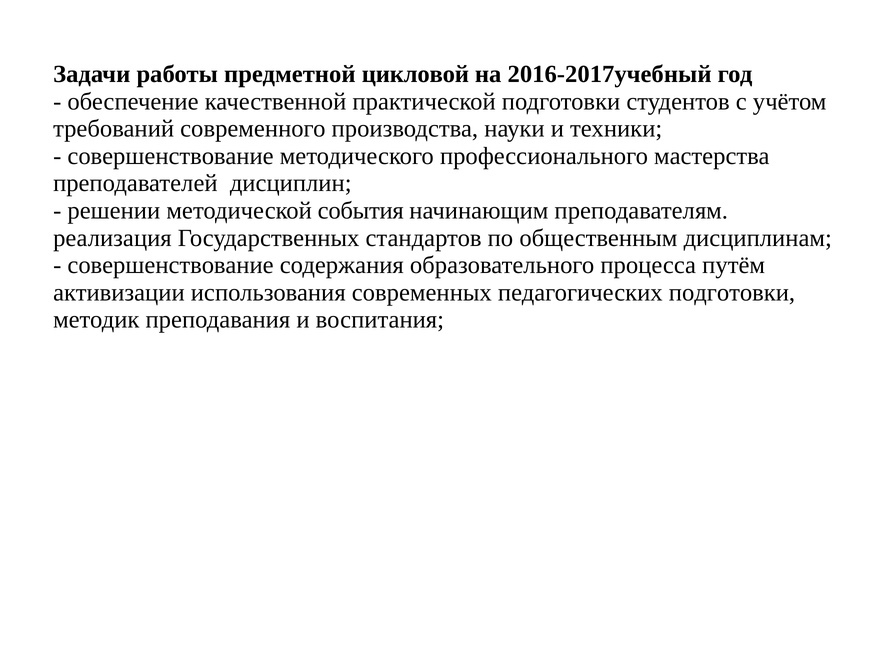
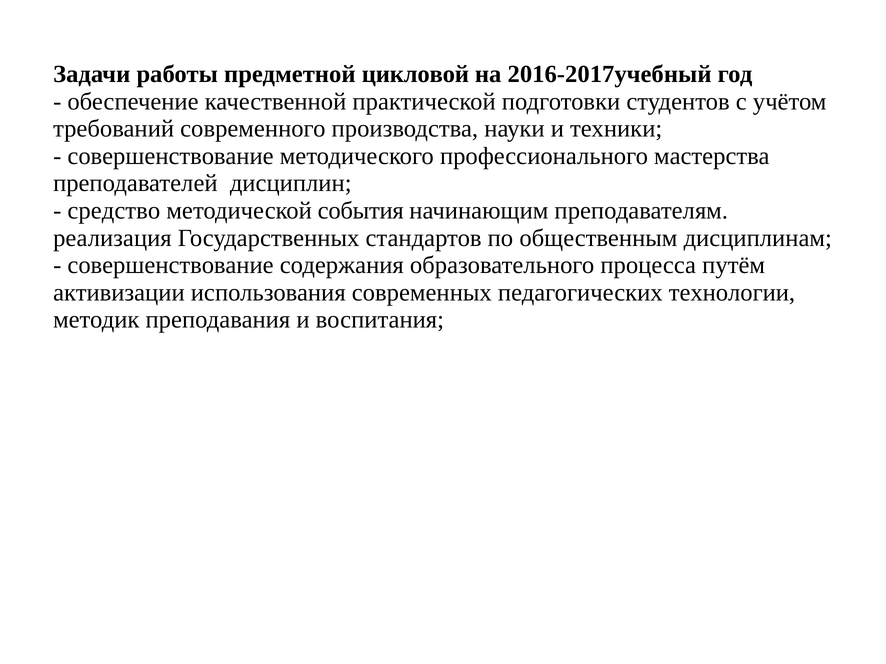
решении: решении -> средство
педагогических подготовки: подготовки -> технологии
